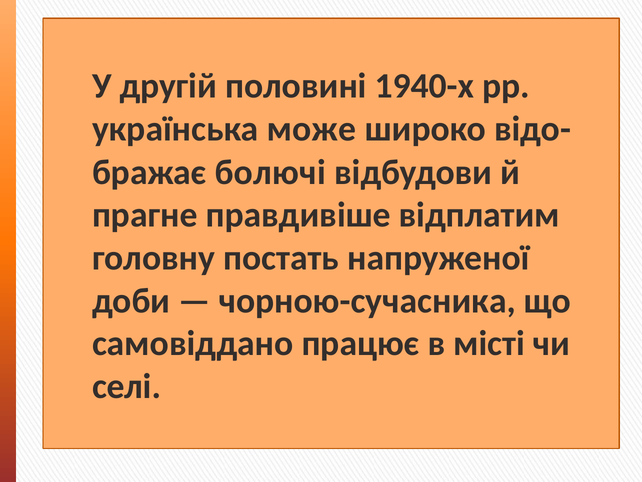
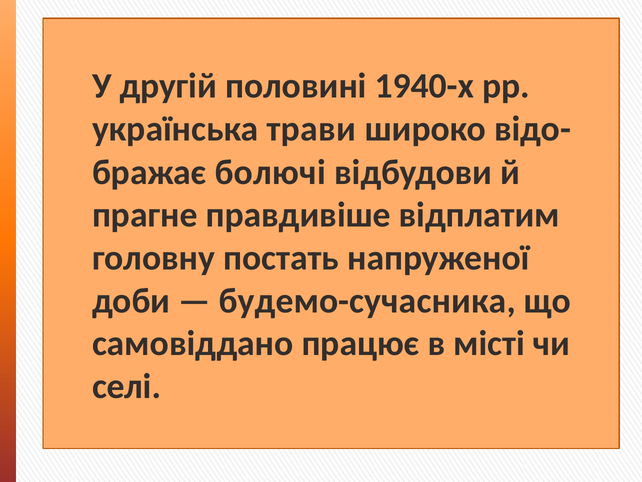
може: може -> трави
чорною-сучасника: чорною-сучасника -> будемо-сучасника
